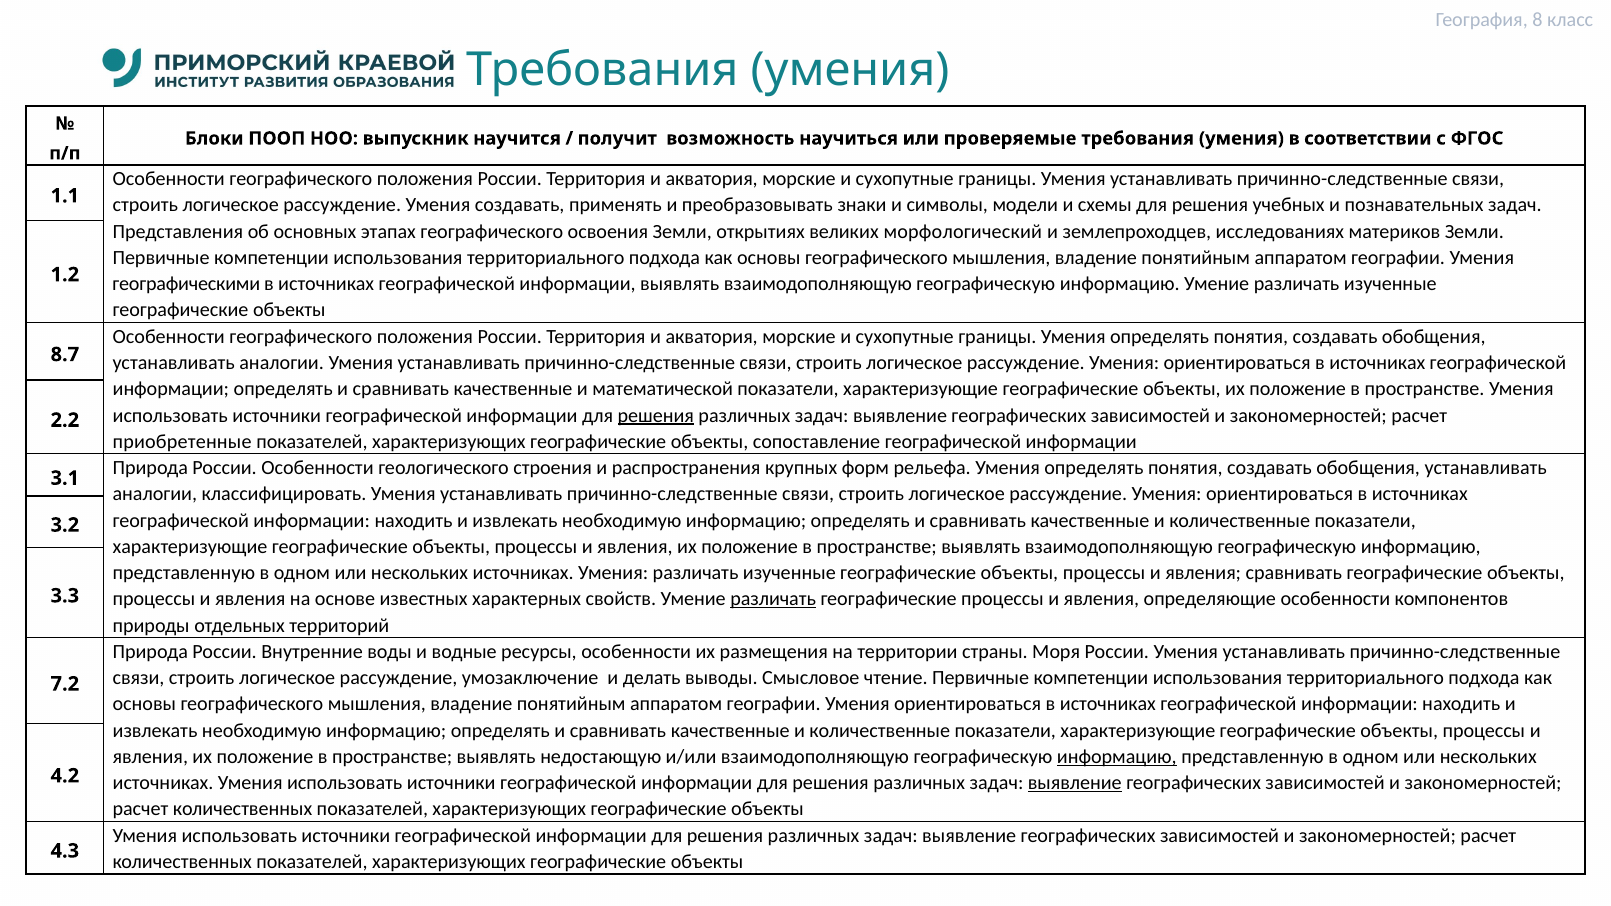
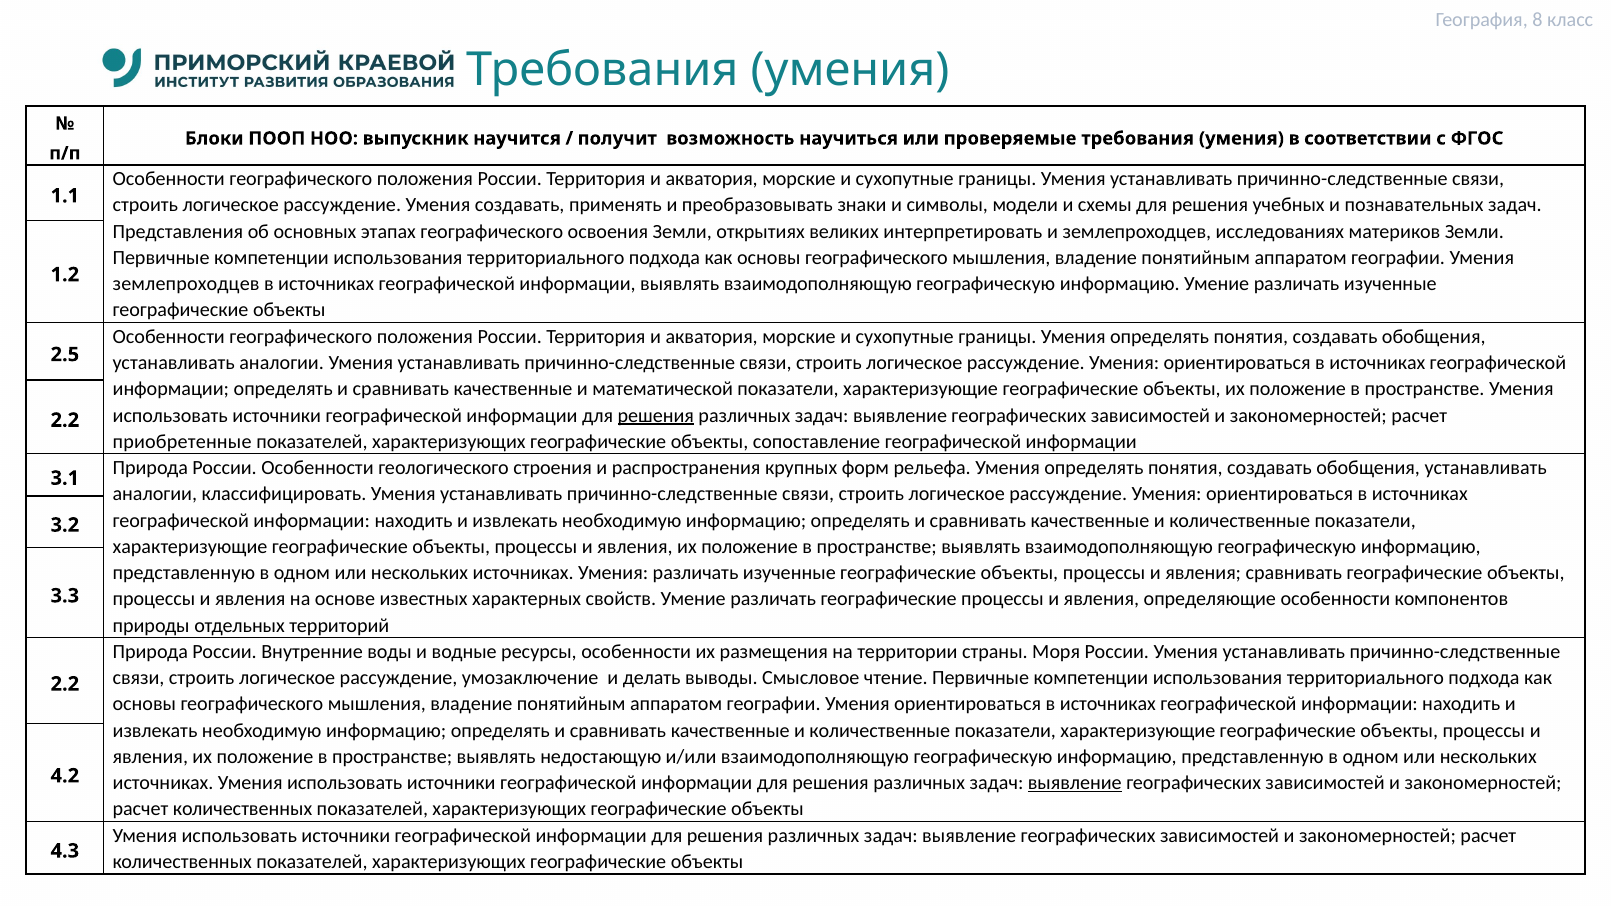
морфологический: морфологический -> интерпретировать
географическими at (186, 284): географическими -> землепроходцев
8.7: 8.7 -> 2.5
различать at (773, 599) underline: present -> none
7.2 at (65, 684): 7.2 -> 2.2
информацию at (1117, 757) underline: present -> none
